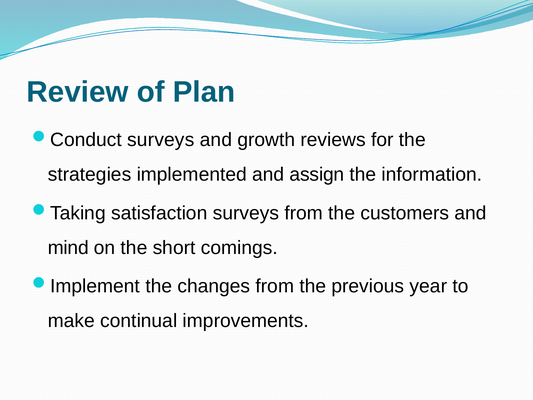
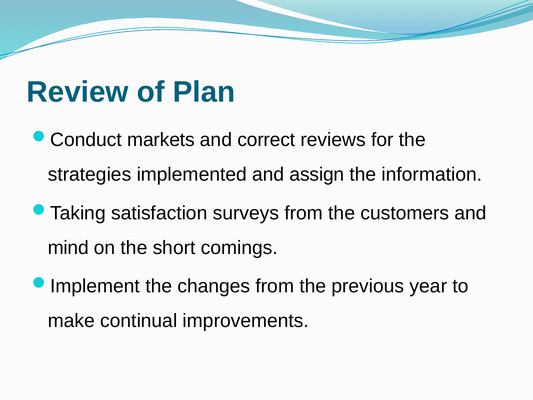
surveys at (161, 140): surveys -> markets
growth: growth -> correct
